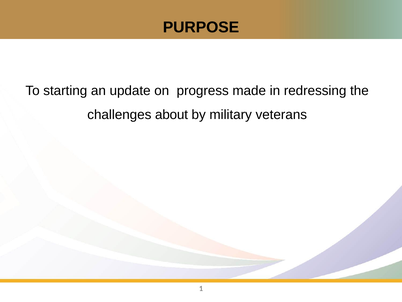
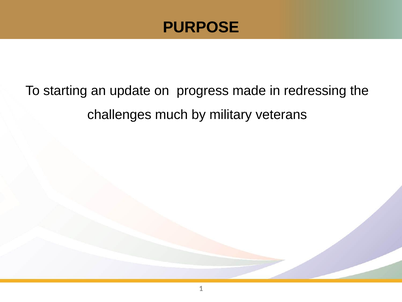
about: about -> much
